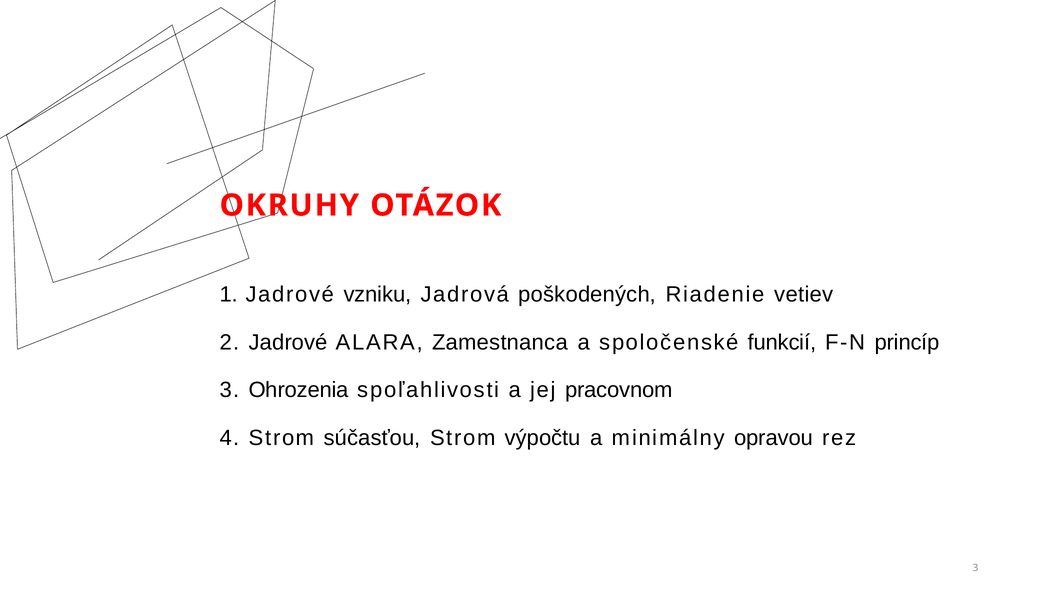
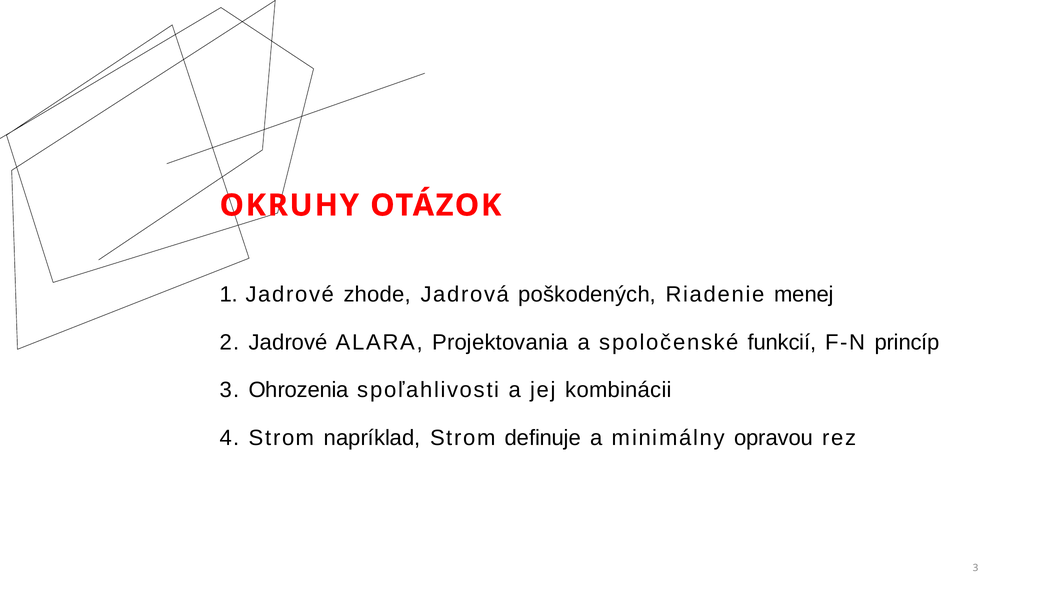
vzniku: vzniku -> zhode
vetiev: vetiev -> menej
Zamestnanca: Zamestnanca -> Projektovania
pracovnom: pracovnom -> kombinácii
súčasťou: súčasťou -> napríklad
výpočtu: výpočtu -> definuje
